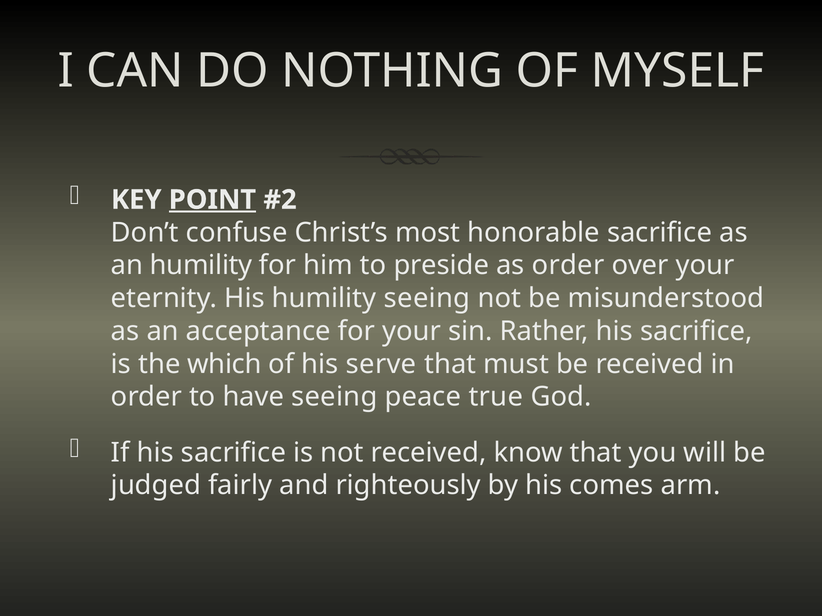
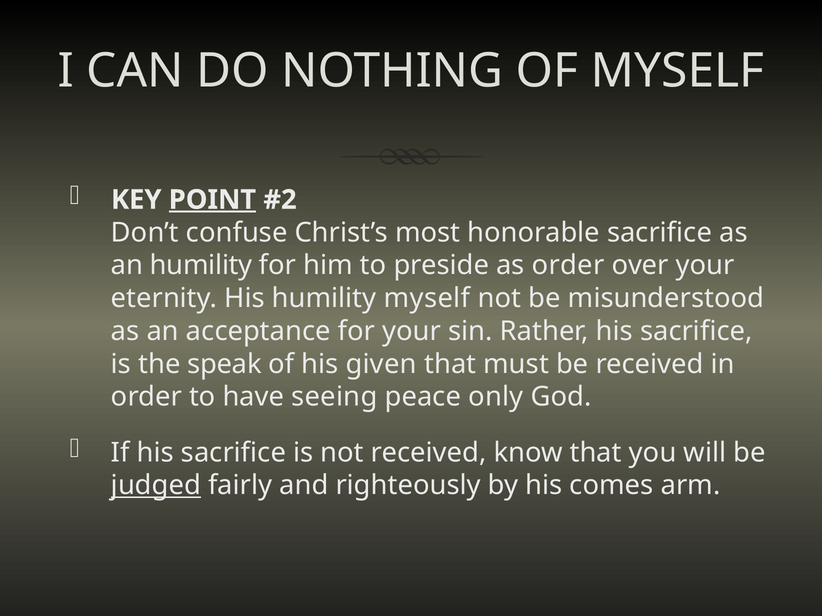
humility seeing: seeing -> myself
which: which -> speak
serve: serve -> given
true: true -> only
judged underline: none -> present
